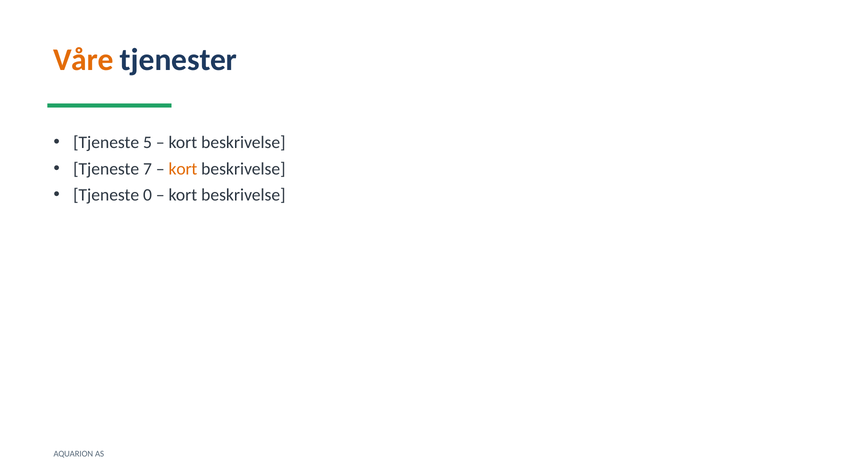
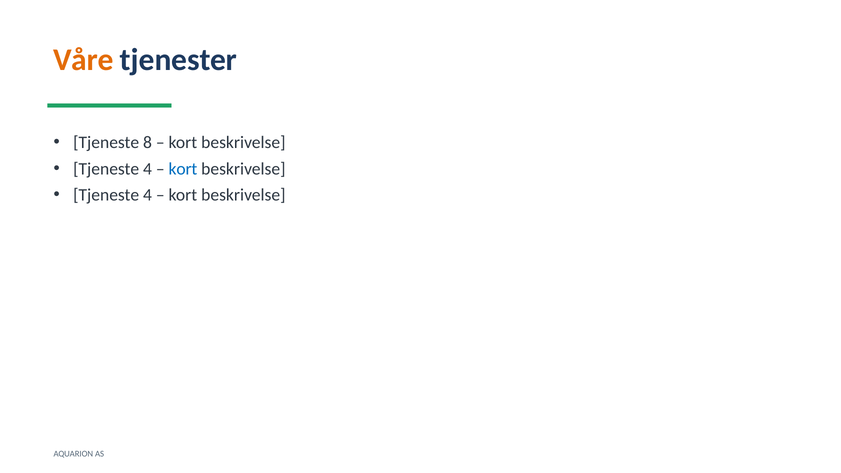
5: 5 -> 8
7 at (147, 169): 7 -> 4
kort at (183, 169) colour: orange -> blue
0 at (147, 195): 0 -> 4
